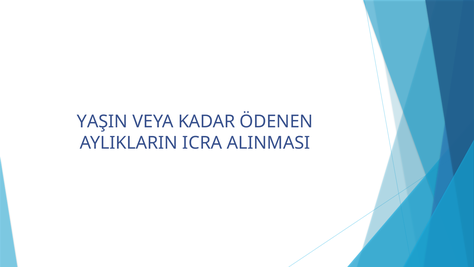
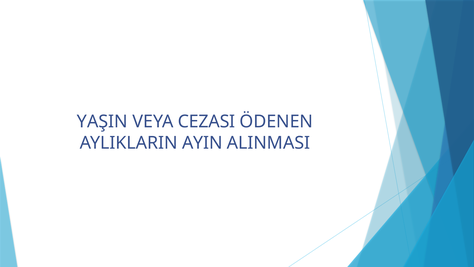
KADAR: KADAR -> CEZASI
ICRA: ICRA -> AYIN
